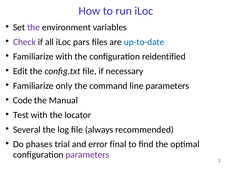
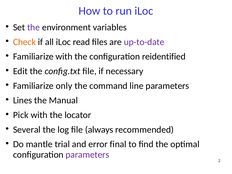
Check colour: purple -> orange
pars: pars -> read
up-to-date colour: blue -> purple
Code: Code -> Lines
Test: Test -> Pick
phases: phases -> mantle
